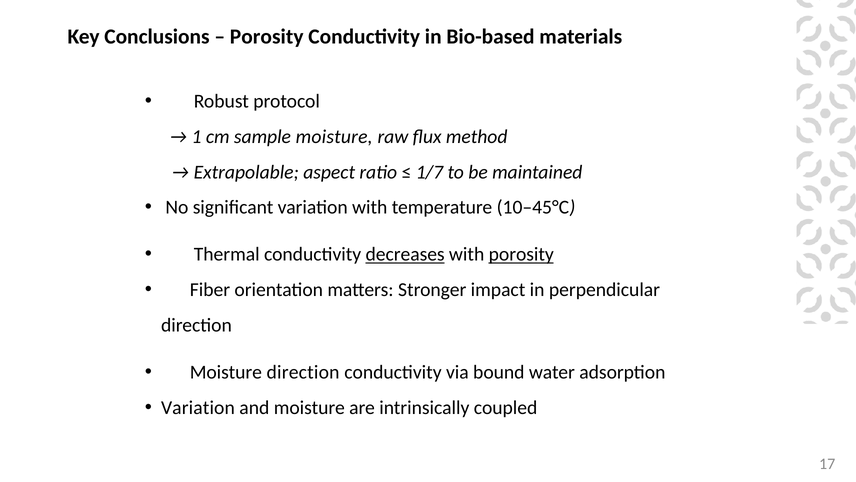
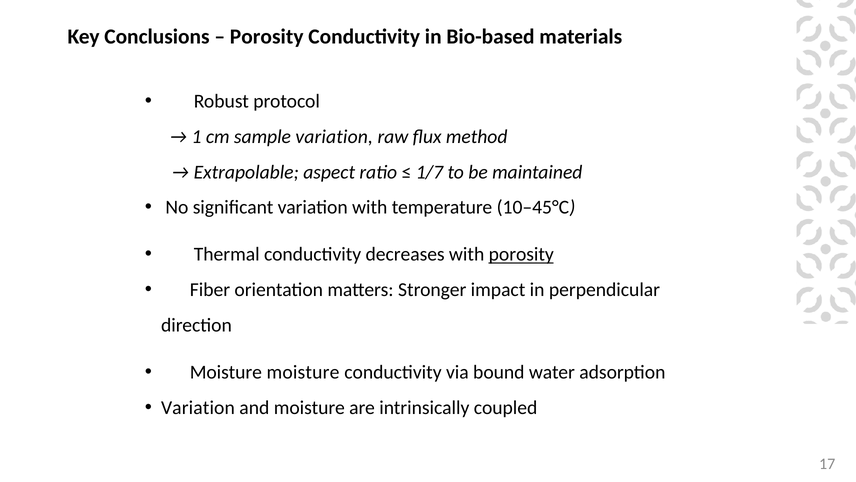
sample moisture: moisture -> variation
decreases underline: present -> none
direction at (303, 372): direction -> moisture
